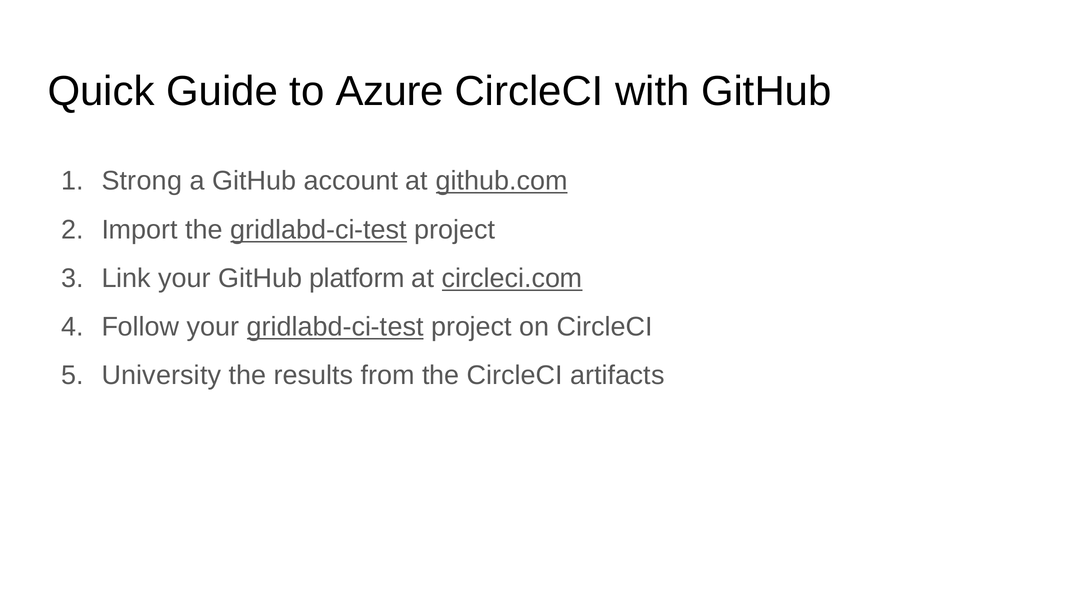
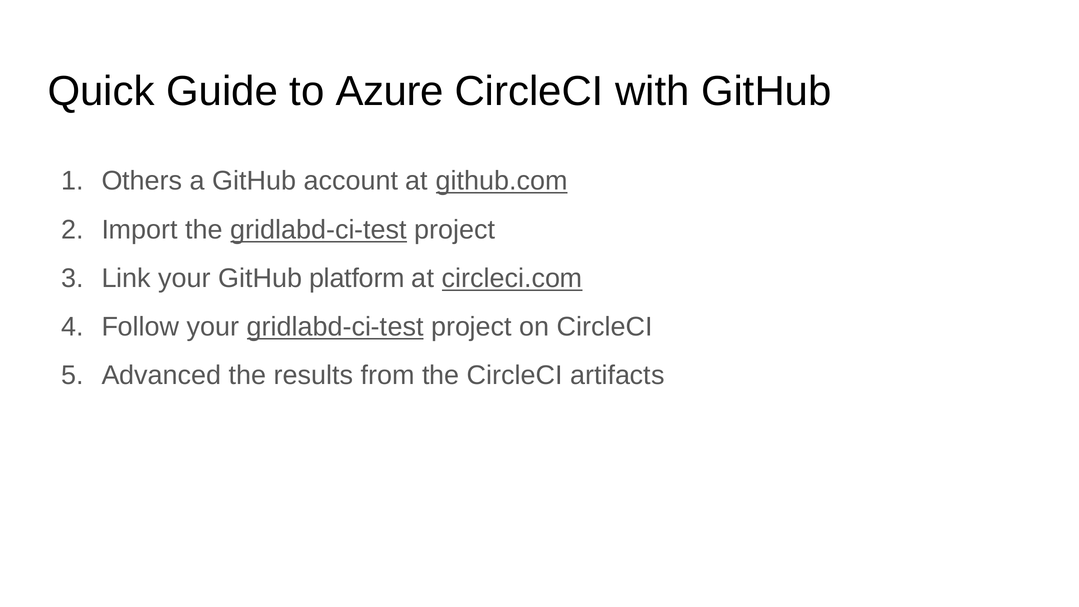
Strong: Strong -> Others
University: University -> Advanced
